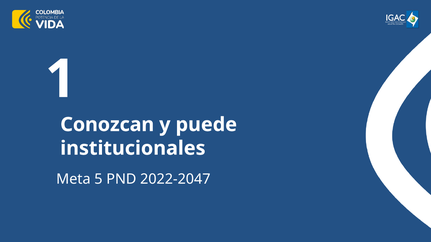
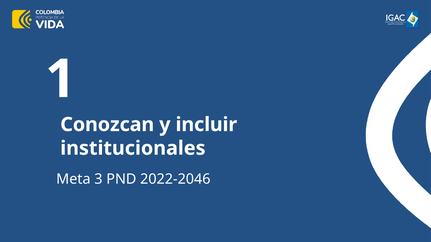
puede: puede -> incluir
5: 5 -> 3
2022-2047: 2022-2047 -> 2022-2046
